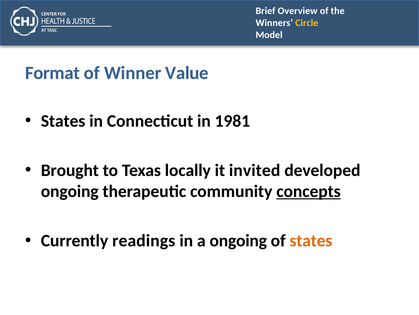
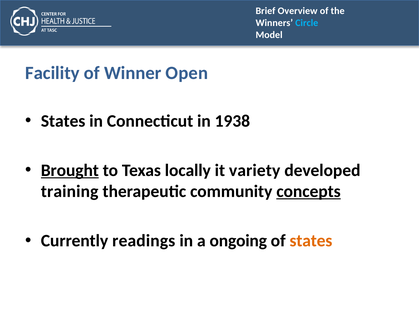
Circle colour: yellow -> light blue
Format: Format -> Facility
Value: Value -> Open
1981: 1981 -> 1938
Brought underline: none -> present
invited: invited -> variety
ongoing at (70, 191): ongoing -> training
